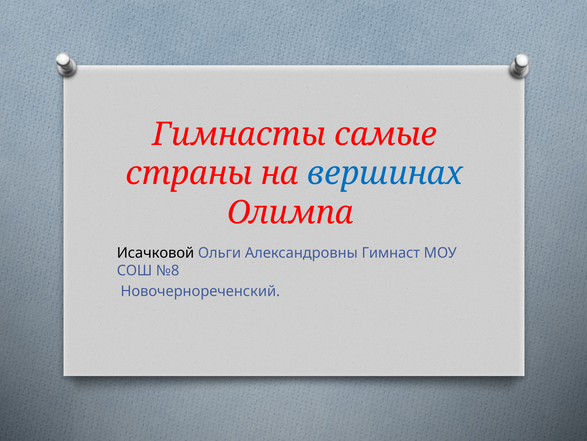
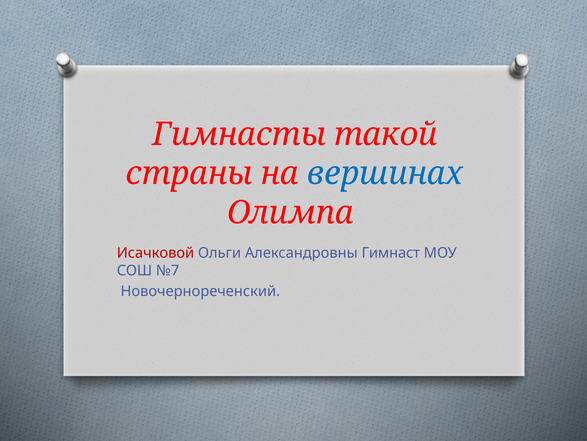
самые: самые -> такой
Исачковой colour: black -> red
№8: №8 -> №7
